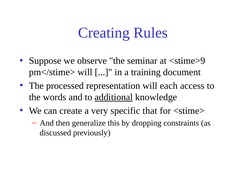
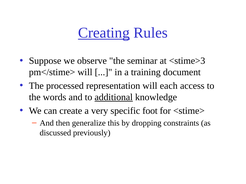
Creating underline: none -> present
<stime>9: <stime>9 -> <stime>3
that: that -> foot
